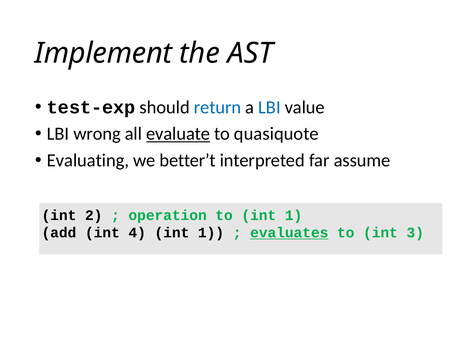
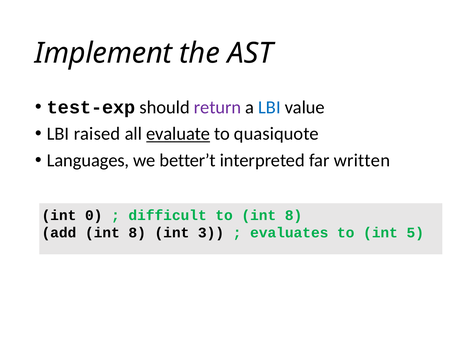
return colour: blue -> purple
wrong: wrong -> raised
Evaluating: Evaluating -> Languages
assume: assume -> written
2: 2 -> 0
operation: operation -> difficult
to int 1: 1 -> 8
add int 4: 4 -> 8
1 at (211, 232): 1 -> 3
evaluates underline: present -> none
3: 3 -> 5
